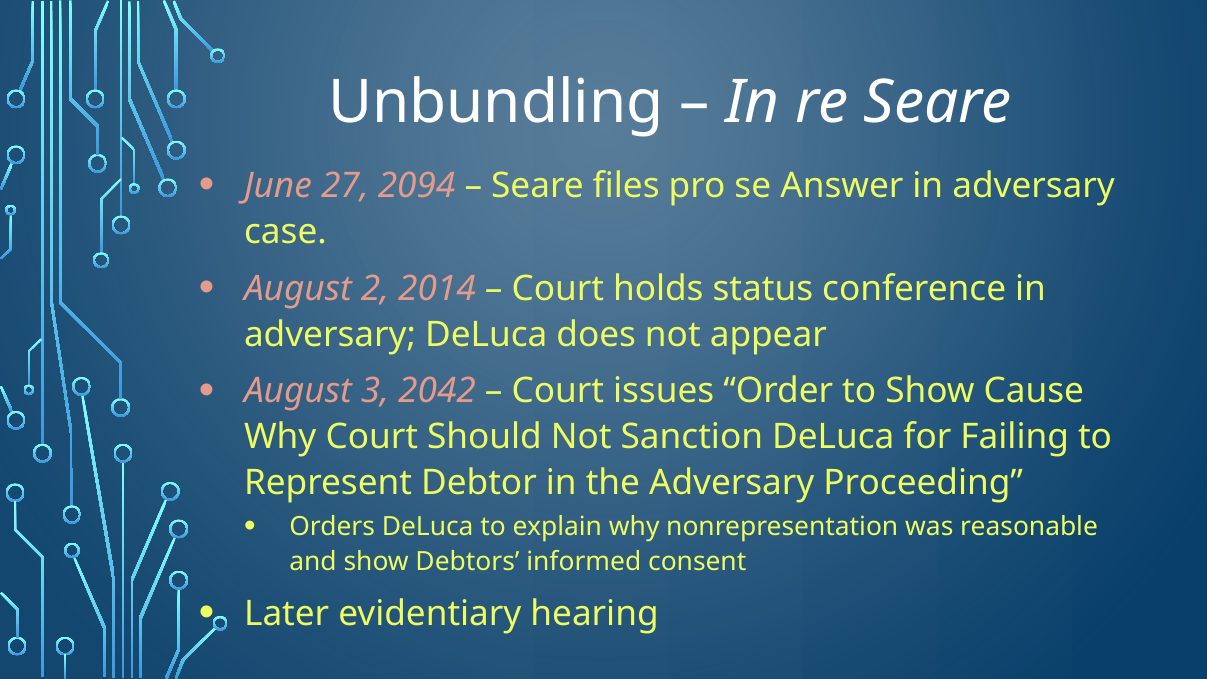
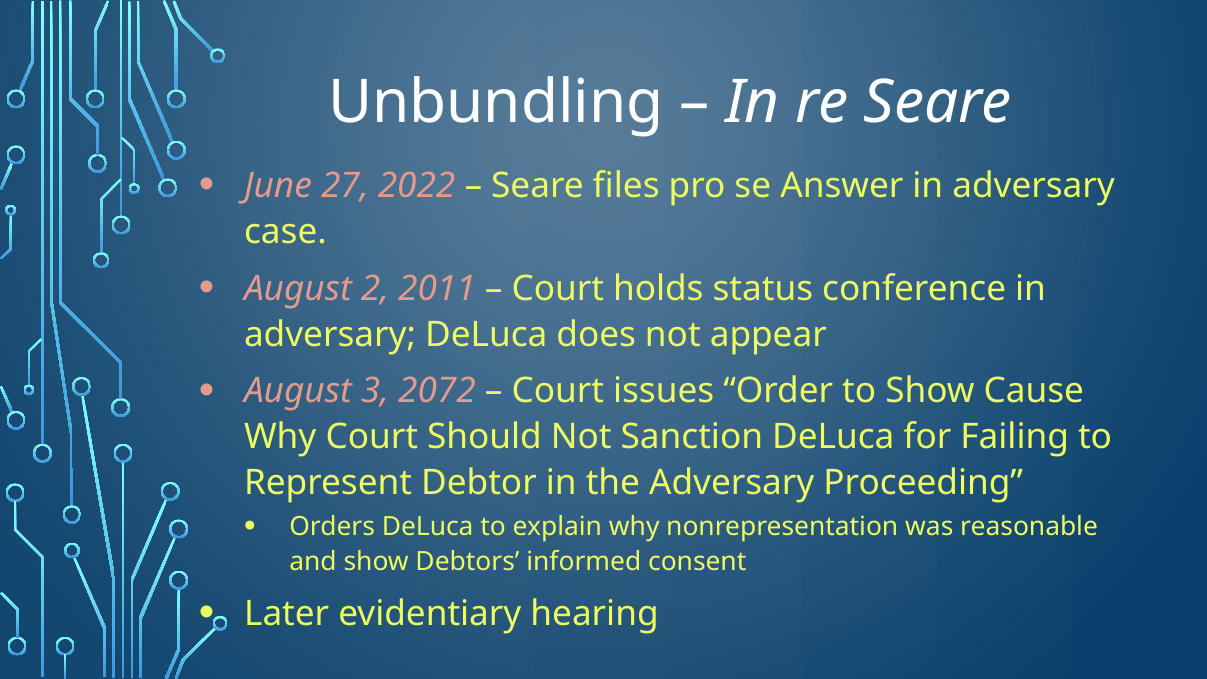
2094: 2094 -> 2022
2014: 2014 -> 2011
2042: 2042 -> 2072
